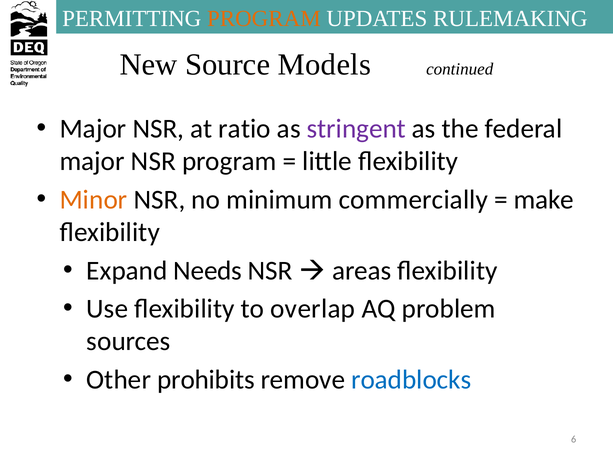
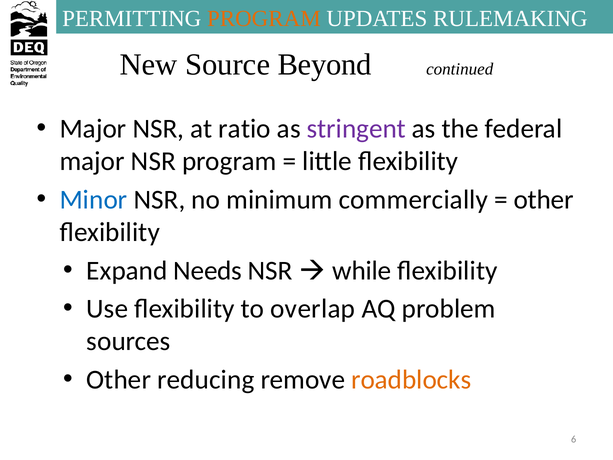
Models: Models -> Beyond
Minor colour: orange -> blue
make at (544, 199): make -> other
areas: areas -> while
prohibits: prohibits -> reducing
roadblocks colour: blue -> orange
